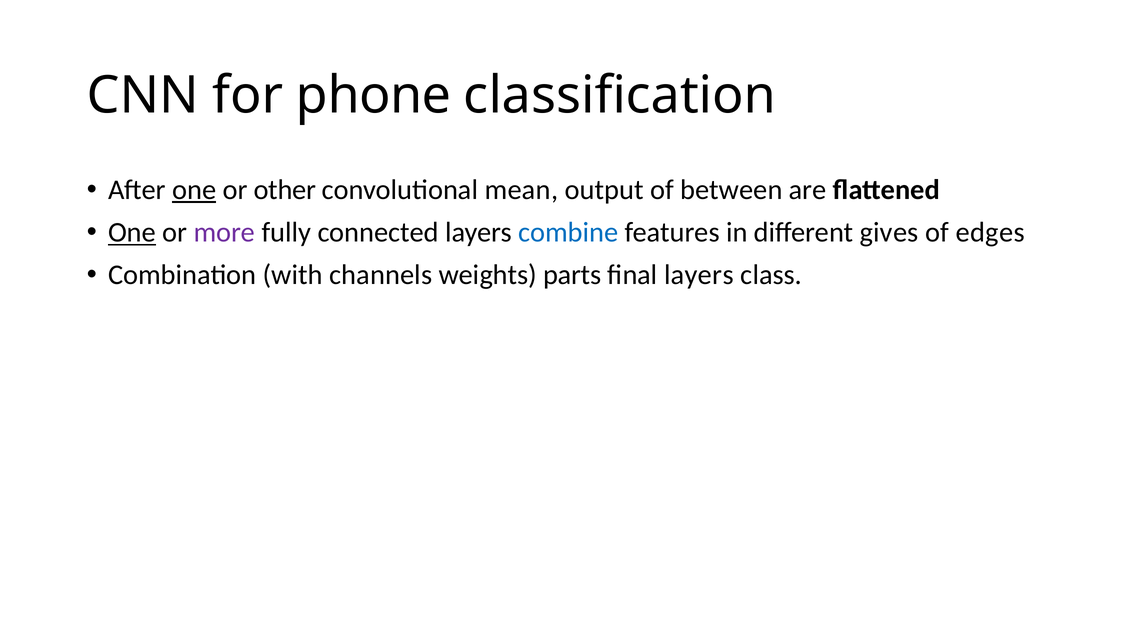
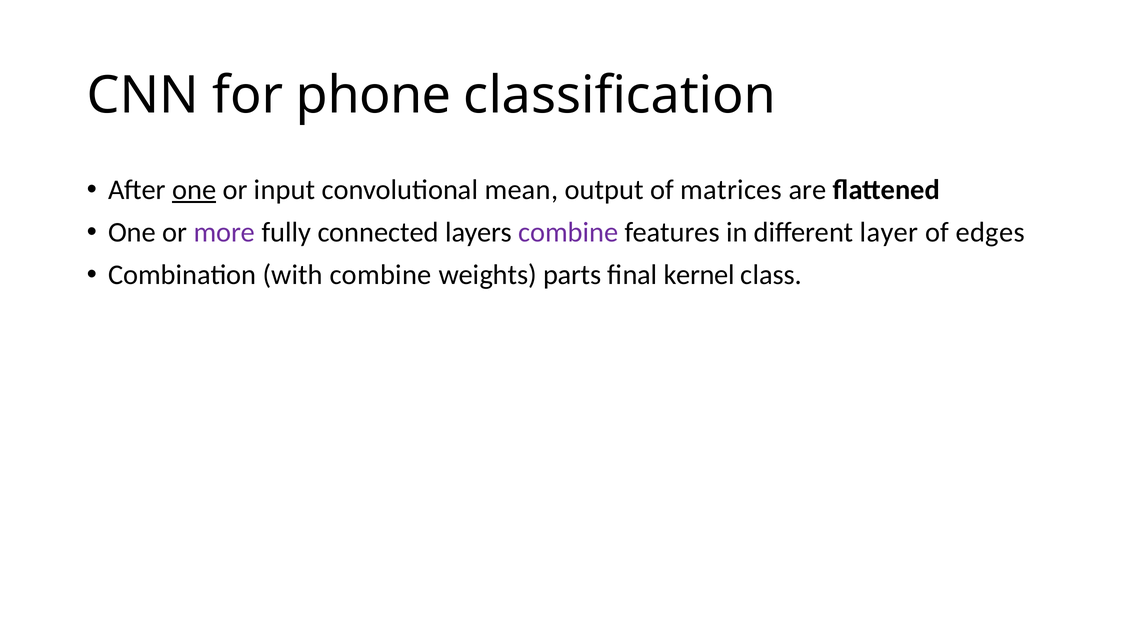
other: other -> input
between: between -> matrices
One at (132, 232) underline: present -> none
combine at (568, 232) colour: blue -> purple
gives: gives -> layer
with channels: channels -> combine
final layers: layers -> kernel
